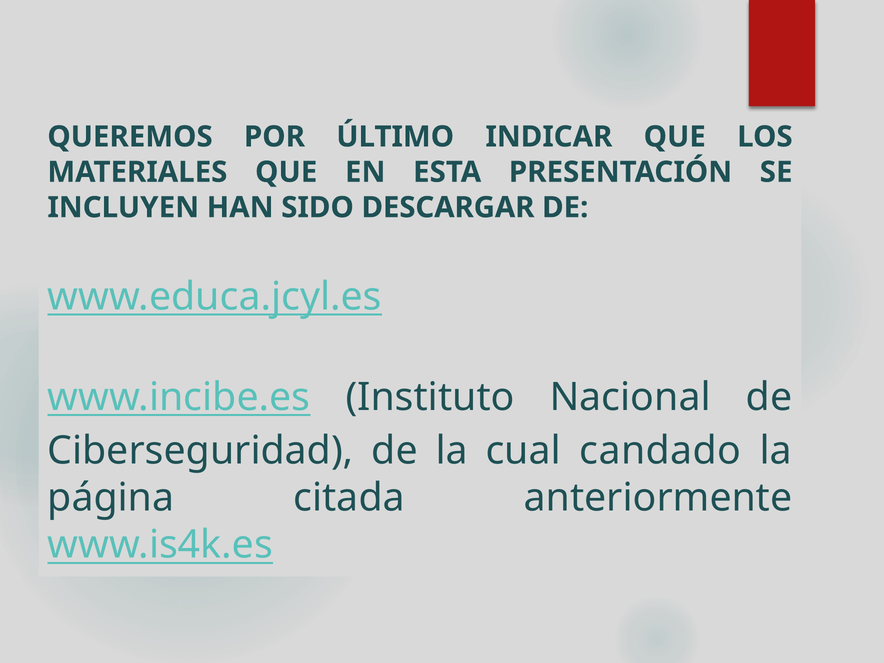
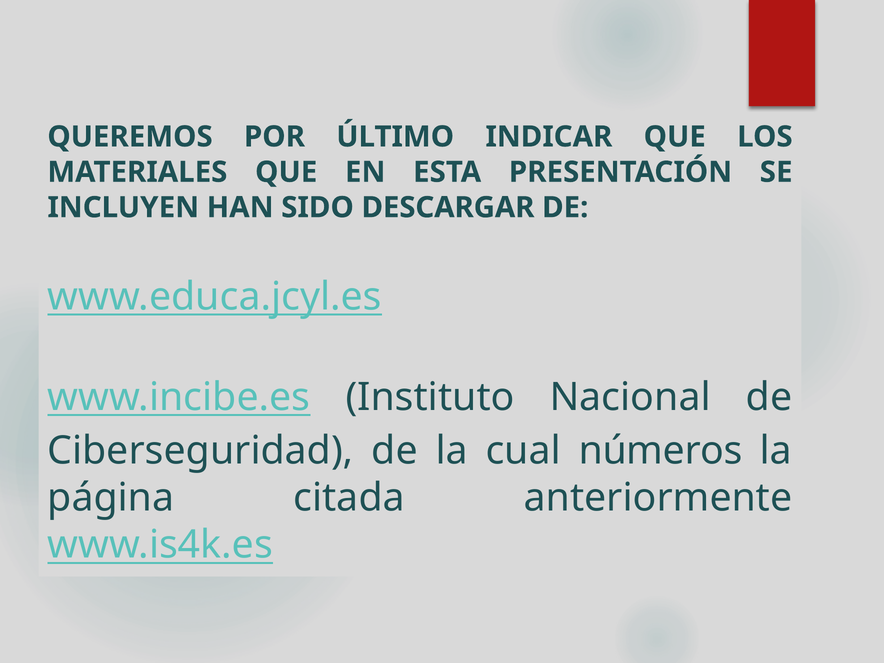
candado: candado -> números
